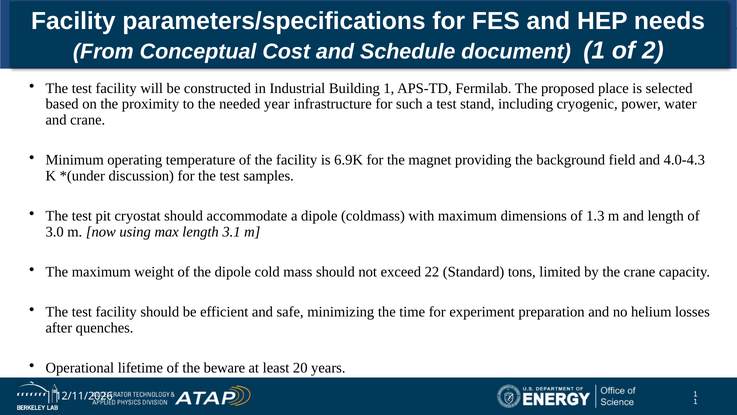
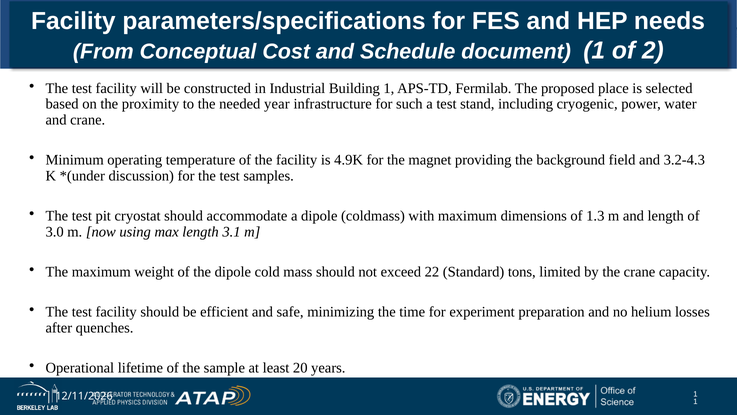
6.9K: 6.9K -> 4.9K
4.0-4.3: 4.0-4.3 -> 3.2-4.3
beware: beware -> sample
